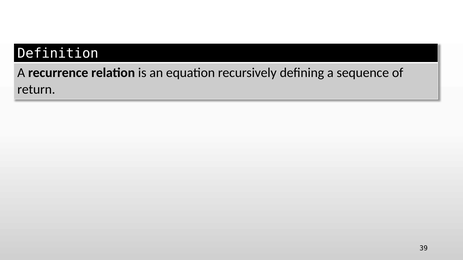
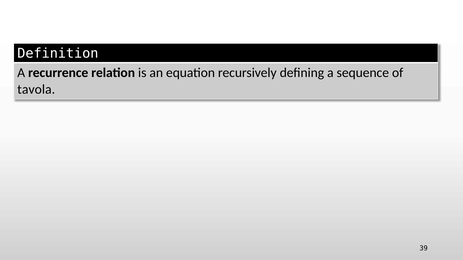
return: return -> tavola
